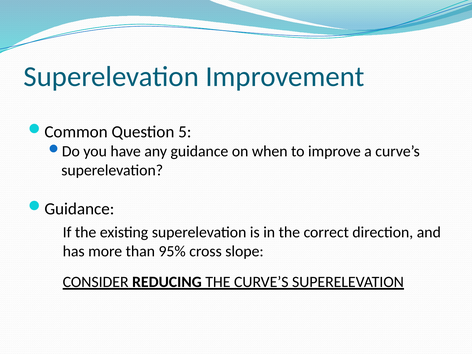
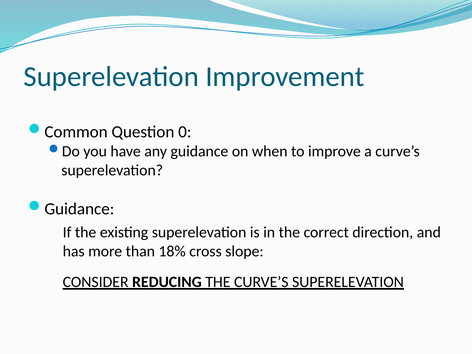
5: 5 -> 0
95%: 95% -> 18%
